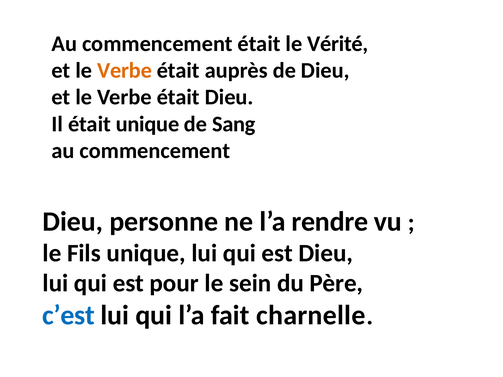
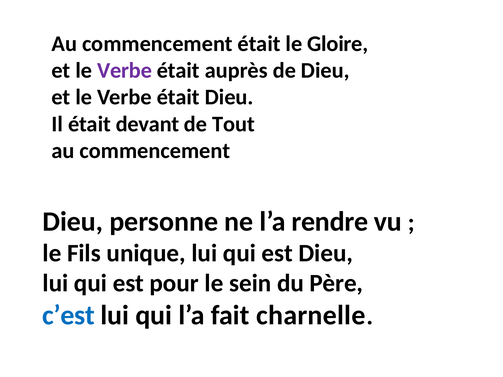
Vérité: Vérité -> Gloire
Verbe at (125, 71) colour: orange -> purple
était unique: unique -> devant
Sang: Sang -> Tout
